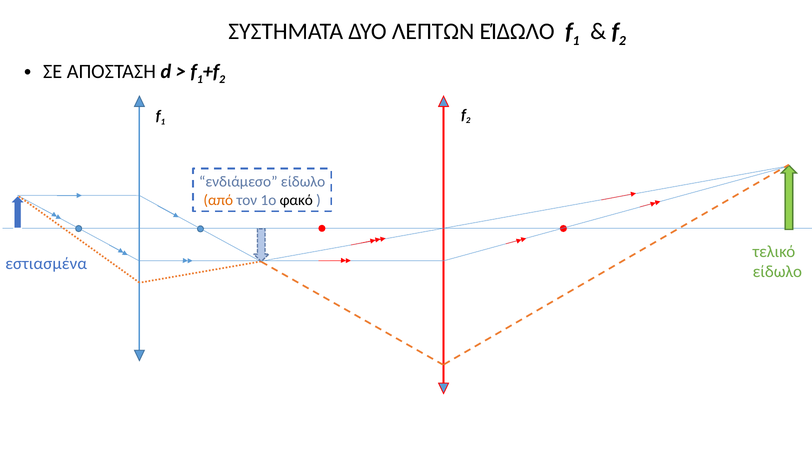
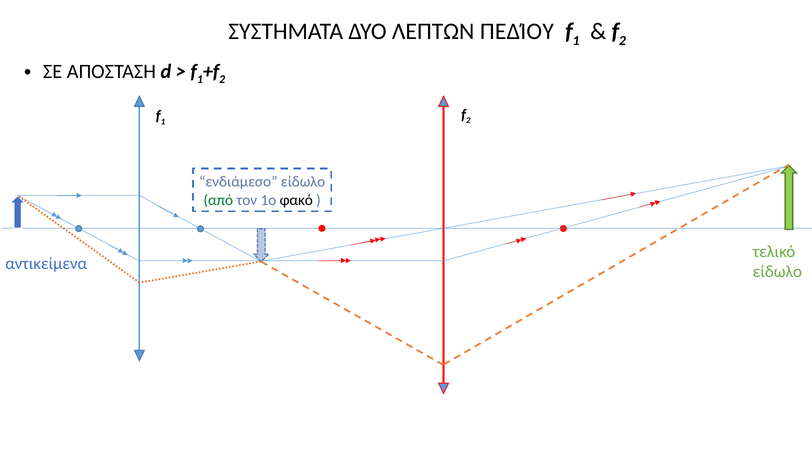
ΛΕΠΤΩΝ ΕΊΔΩΛΟ: ΕΊΔΩΛΟ -> ΠΕΔΊΟΥ
από colour: orange -> green
εστιασμένα: εστιασμένα -> αντικείμενα
